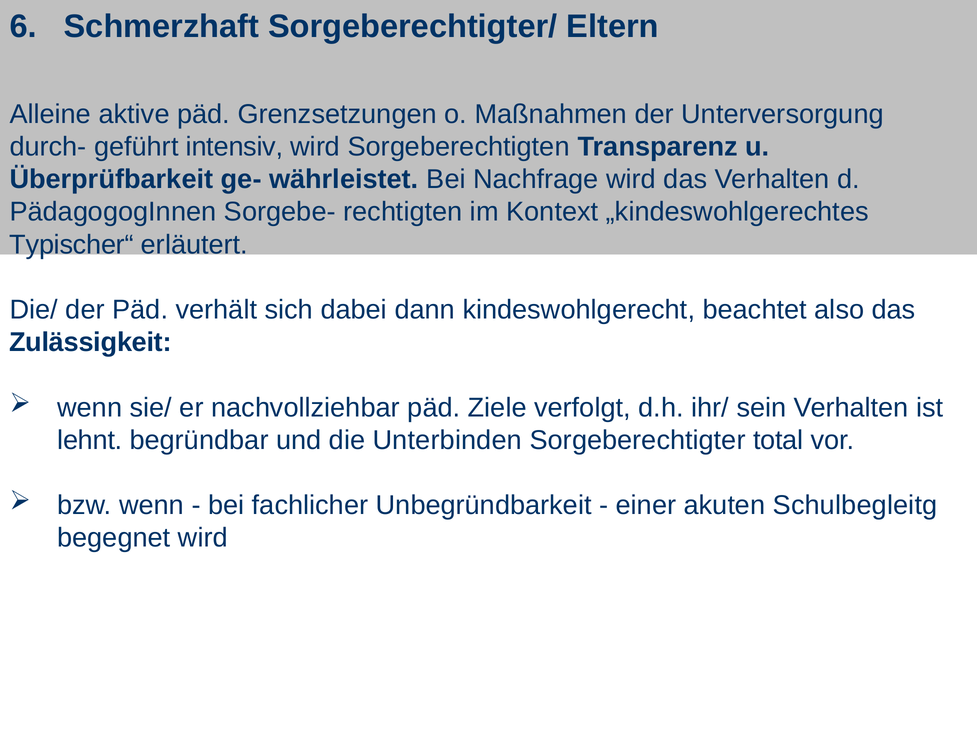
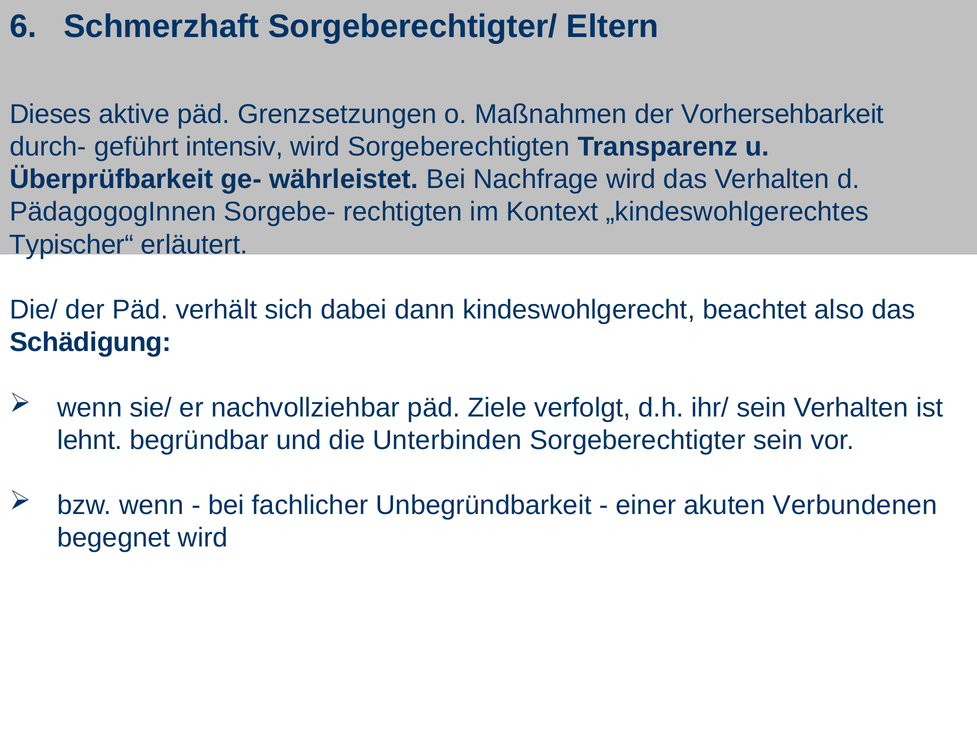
Alleine: Alleine -> Dieses
Unterversorgung: Unterversorgung -> Vorhersehbarkeit
Zulässigkeit: Zulässigkeit -> Schädigung
Sorgeberechtigter total: total -> sein
Schulbegleitg: Schulbegleitg -> Verbundenen
